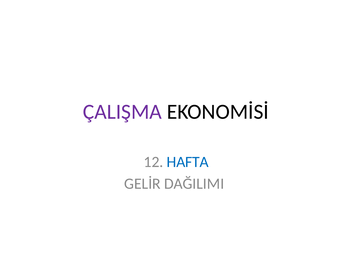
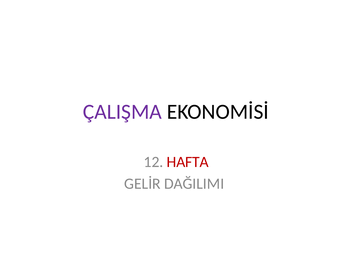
HAFTA colour: blue -> red
